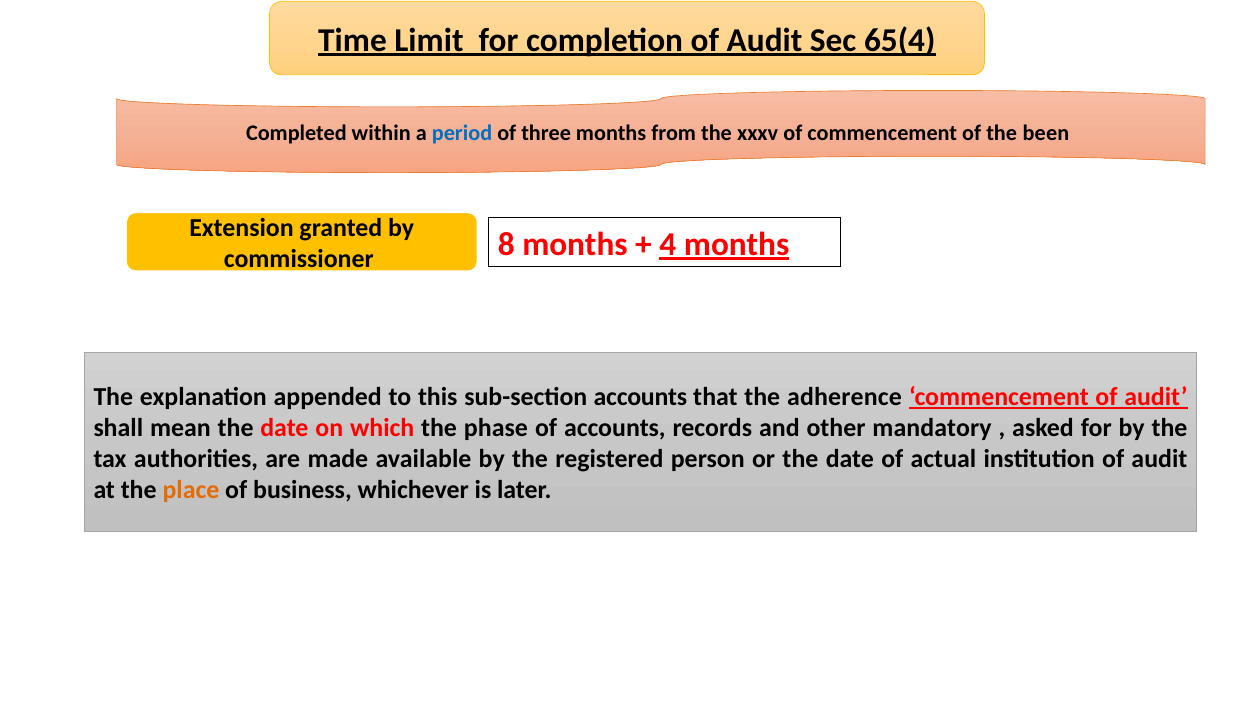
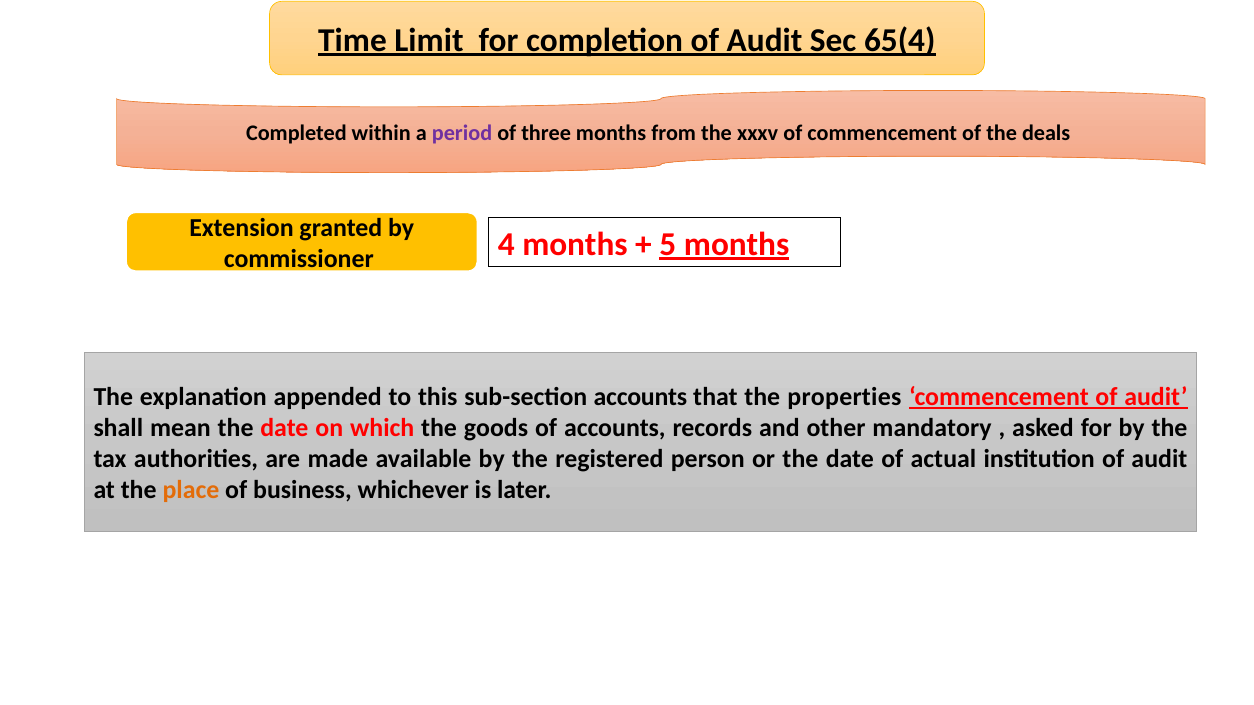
period colour: blue -> purple
been: been -> deals
8: 8 -> 4
4: 4 -> 5
adherence: adherence -> properties
phase: phase -> goods
